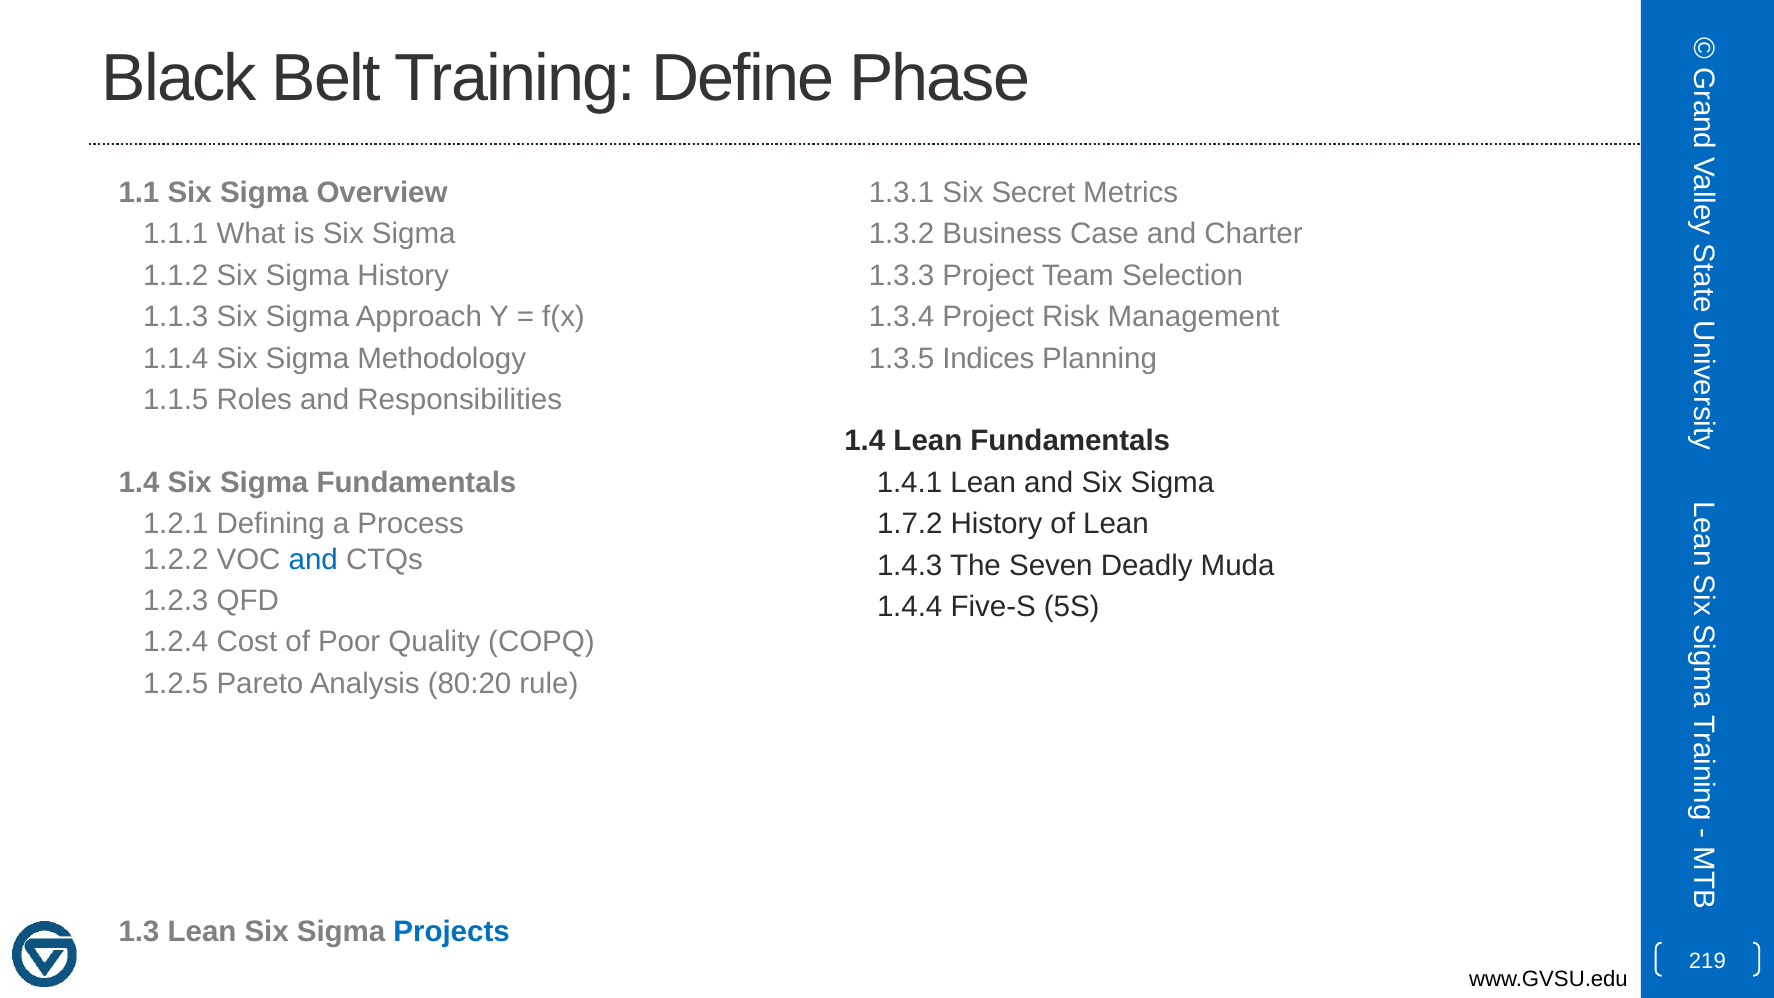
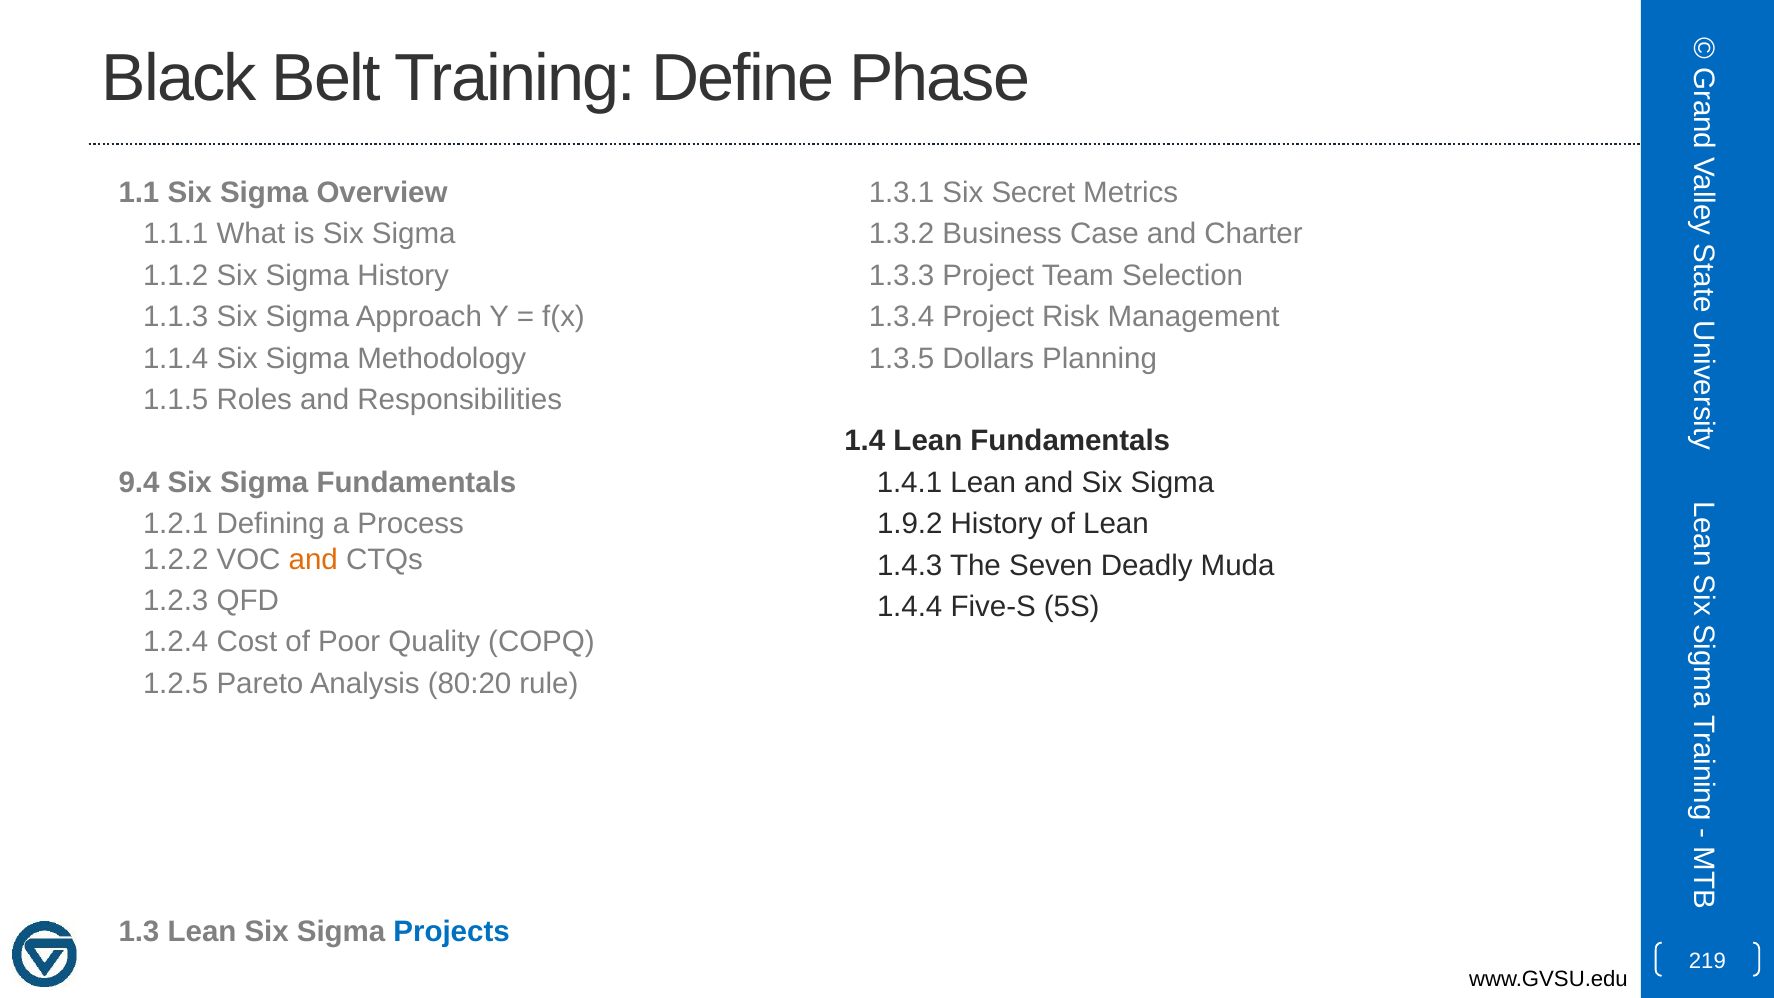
Indices: Indices -> Dollars
1.4 at (139, 482): 1.4 -> 9.4
1.7.2: 1.7.2 -> 1.9.2
and at (313, 559) colour: blue -> orange
